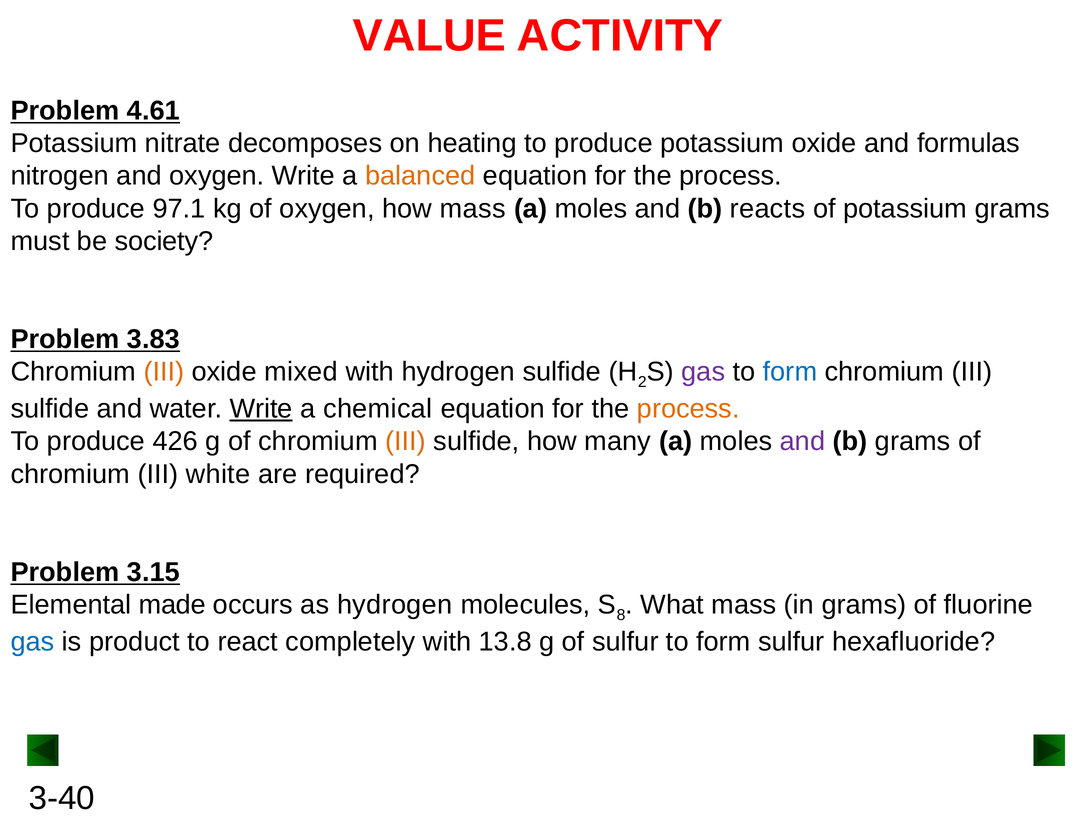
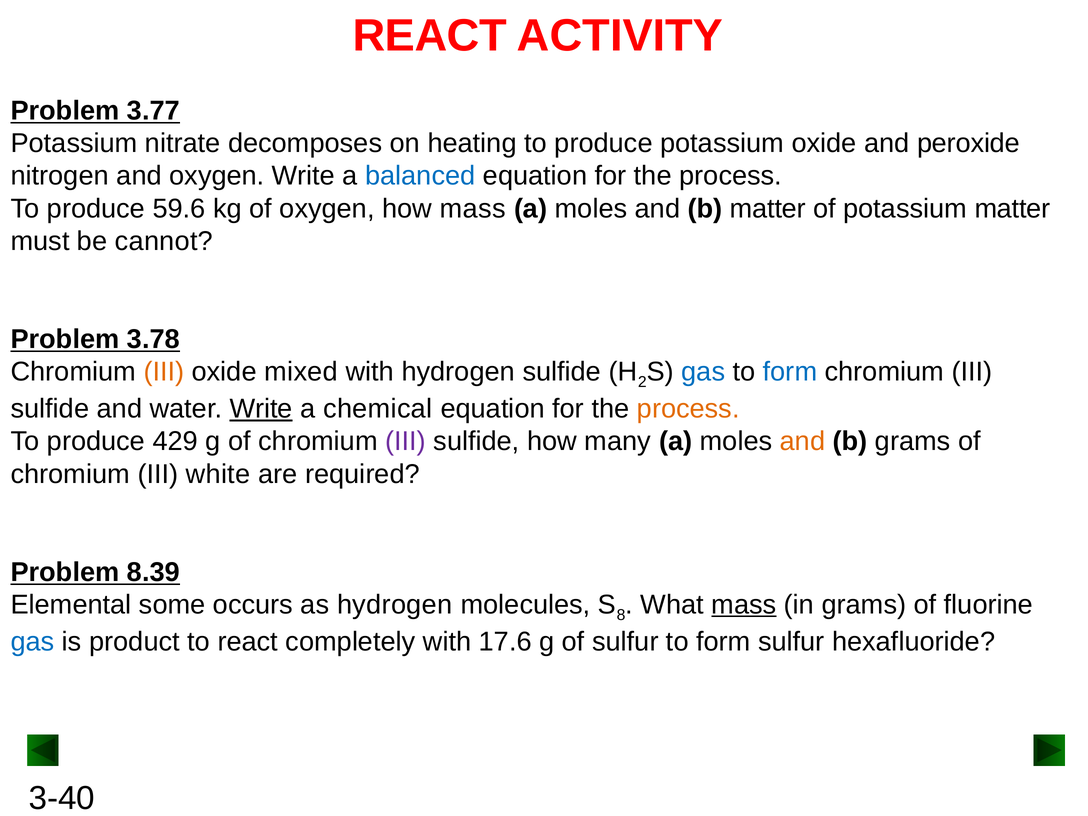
VALUE at (429, 36): VALUE -> REACT
4.61: 4.61 -> 3.77
formulas: formulas -> peroxide
balanced colour: orange -> blue
97.1: 97.1 -> 59.6
b reacts: reacts -> matter
potassium grams: grams -> matter
society: society -> cannot
3.83: 3.83 -> 3.78
gas at (703, 372) colour: purple -> blue
426: 426 -> 429
III at (406, 441) colour: orange -> purple
and at (803, 441) colour: purple -> orange
3.15: 3.15 -> 8.39
made: made -> some
mass at (744, 605) underline: none -> present
13.8: 13.8 -> 17.6
